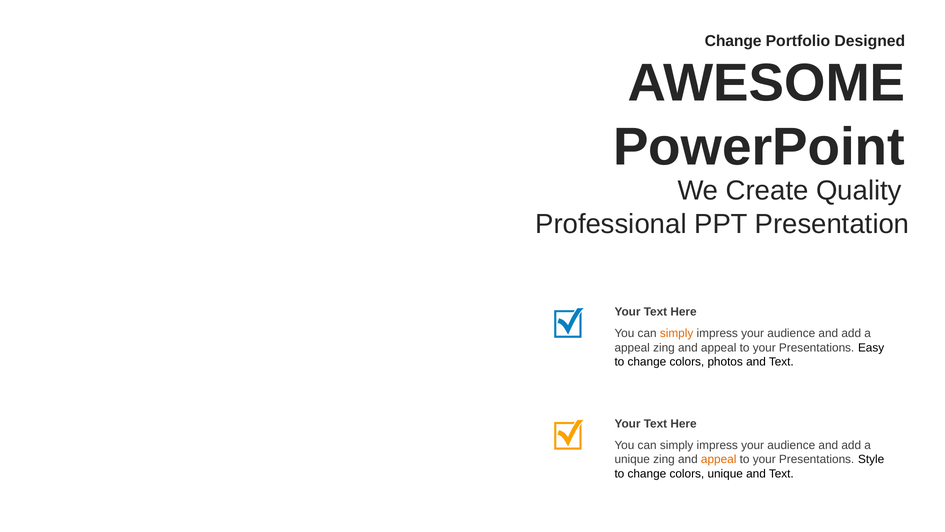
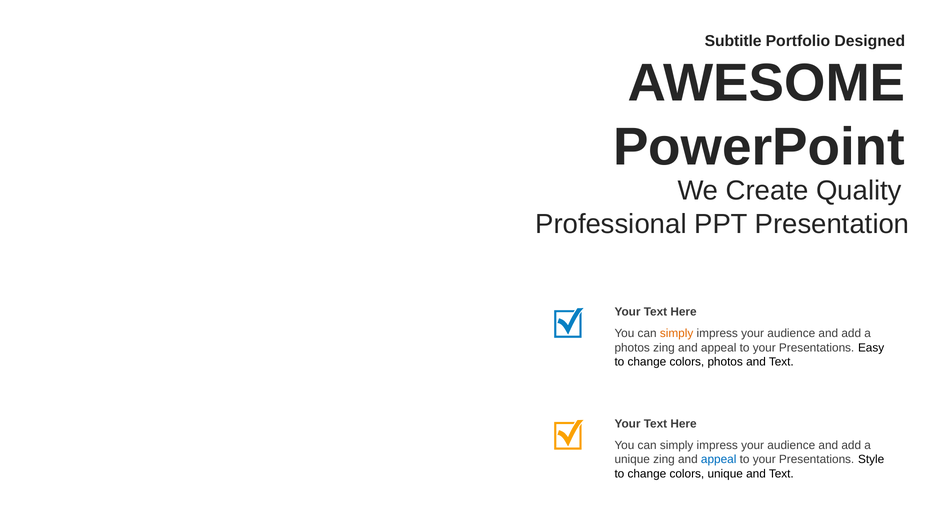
Change at (733, 41): Change -> Subtitle
appeal at (632, 347): appeal -> photos
appeal at (719, 459) colour: orange -> blue
